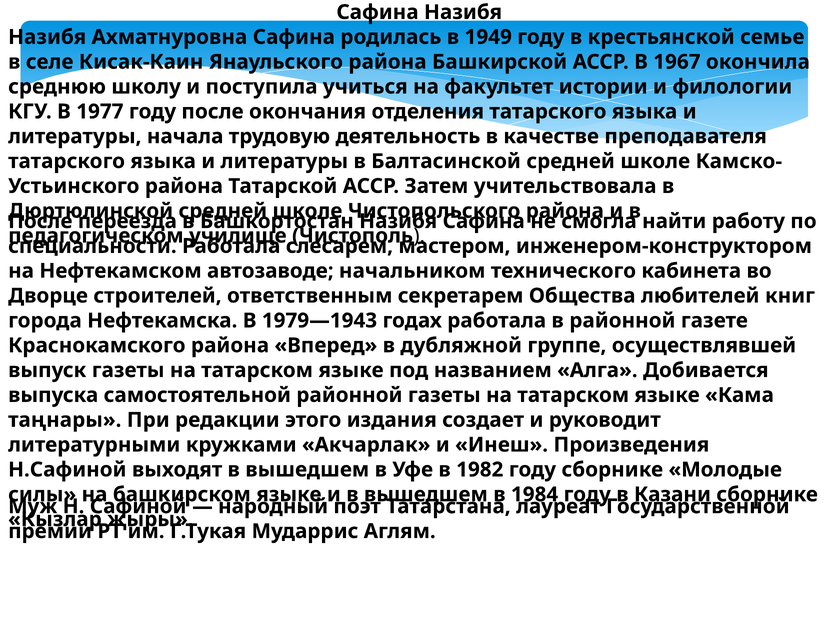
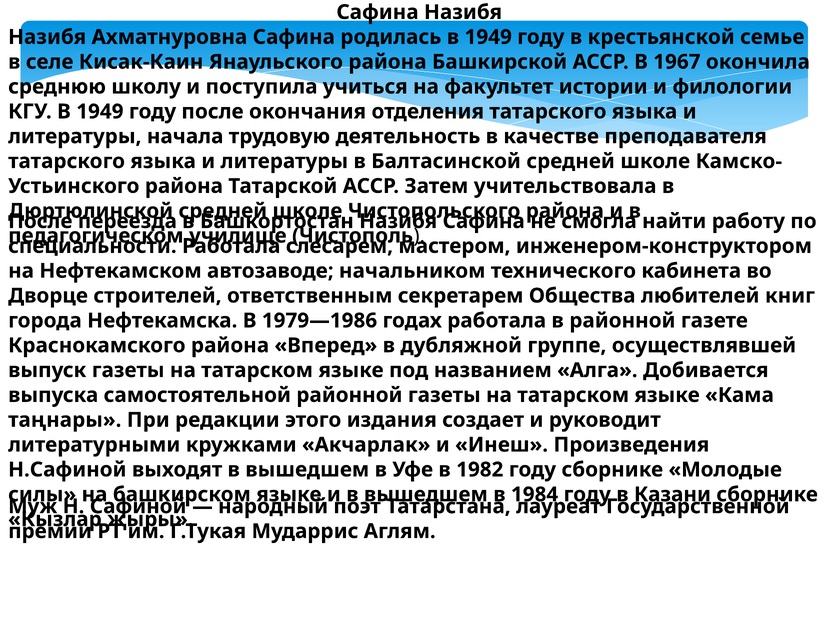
КГУ В 1977: 1977 -> 1949
1979—1943: 1979—1943 -> 1979—1986
